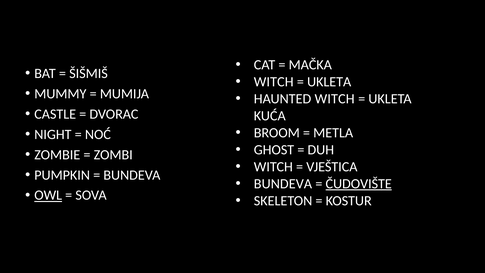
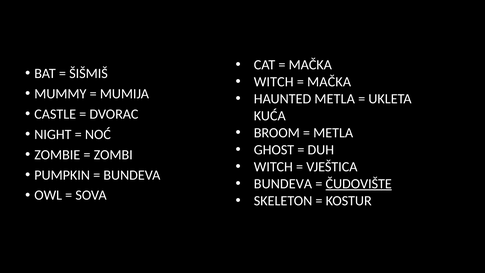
UKLETA at (329, 82): UKLETA -> MAČKA
HAUNTED WITCH: WITCH -> METLA
OWL underline: present -> none
